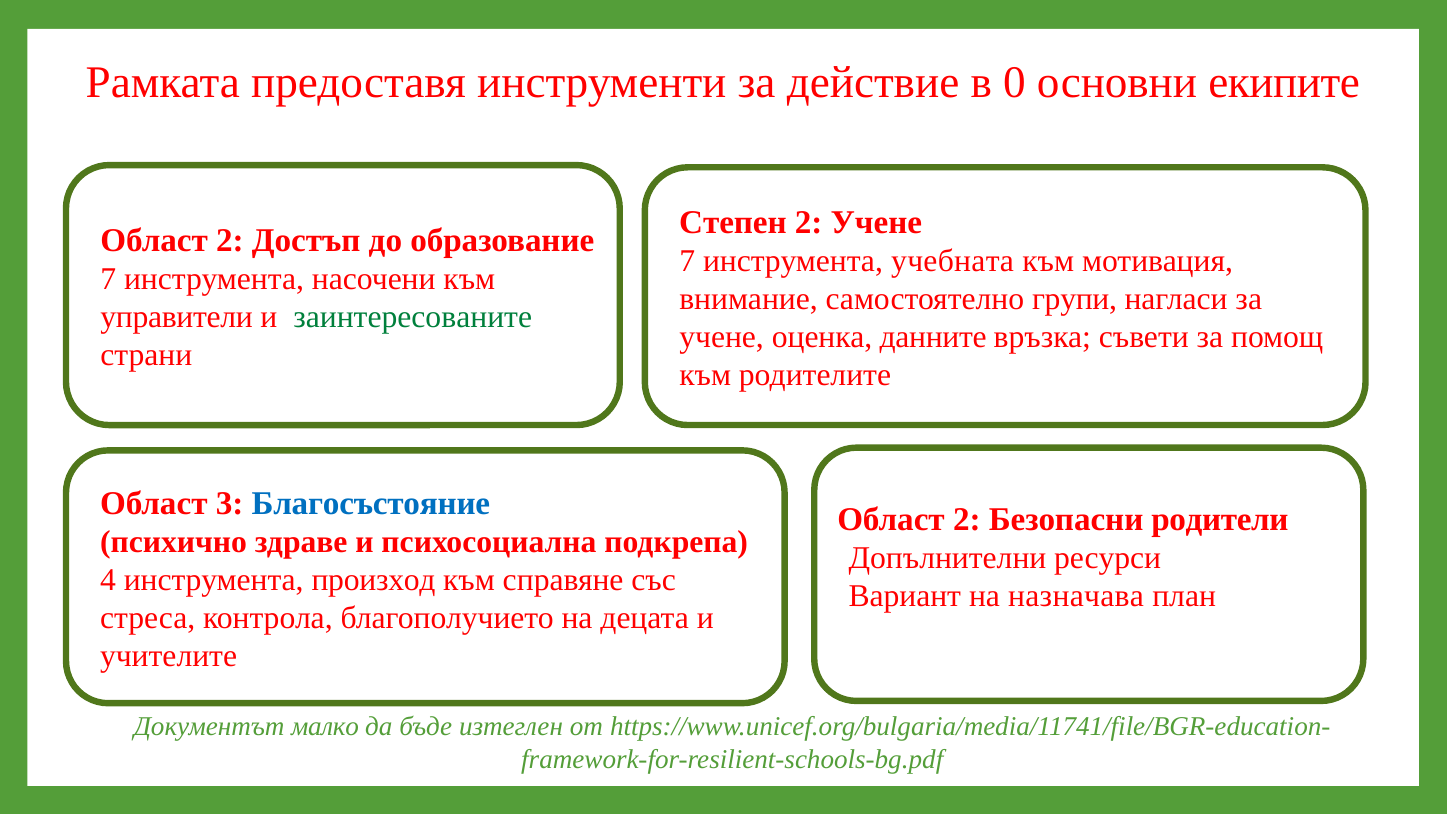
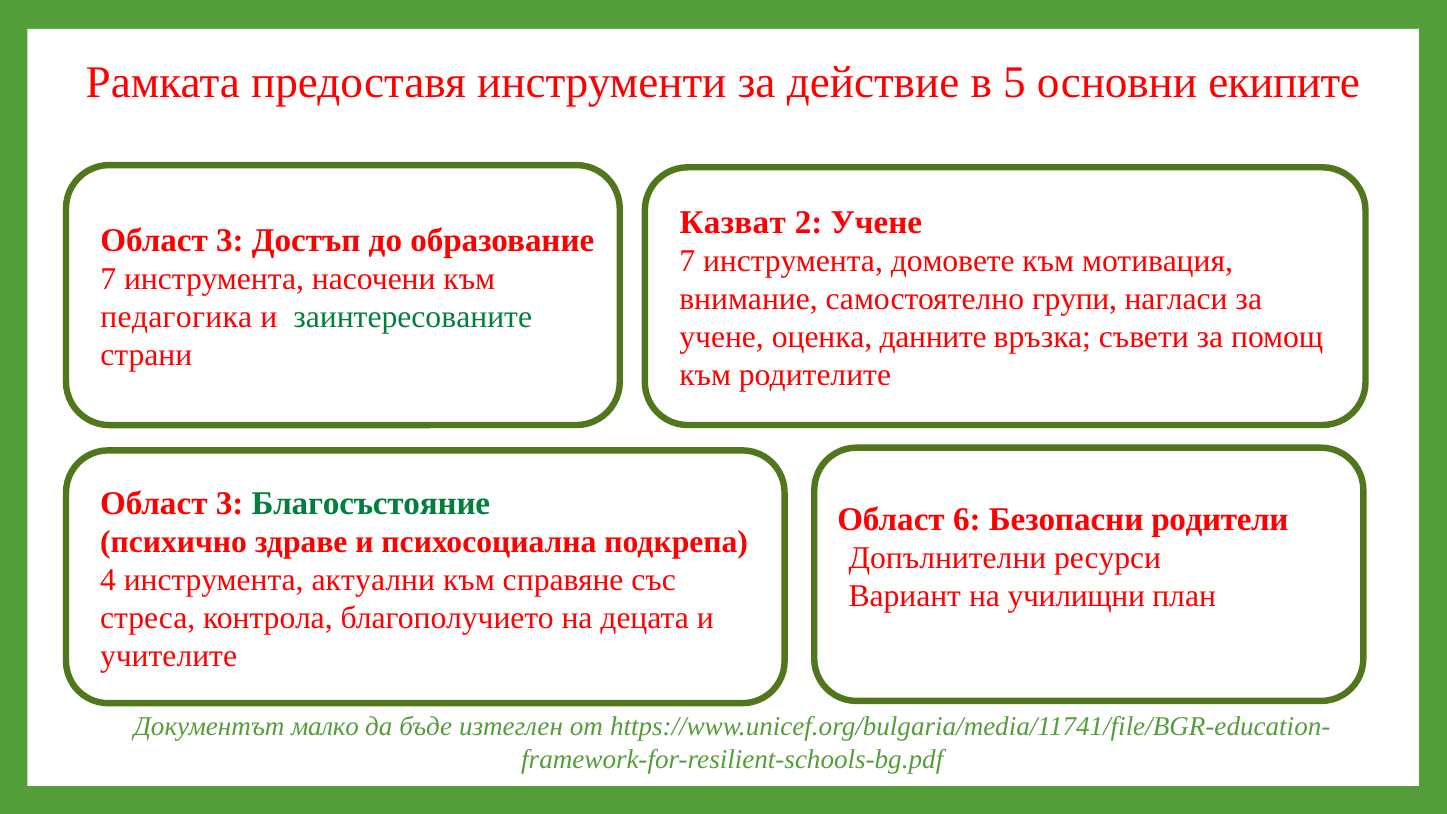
0: 0 -> 5
Степен: Степен -> Казват
2 at (230, 240): 2 -> 3
учебната: учебната -> домовете
управители: управители -> педагогика
Благосъстояние colour: blue -> green
2 at (967, 520): 2 -> 6
произход: произход -> актуални
назначава: назначава -> училищни
